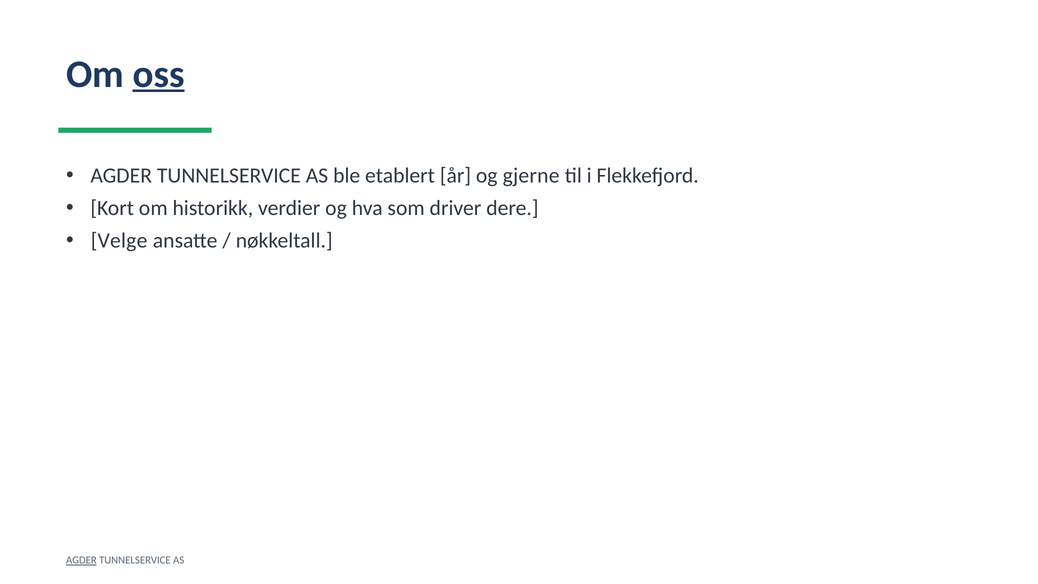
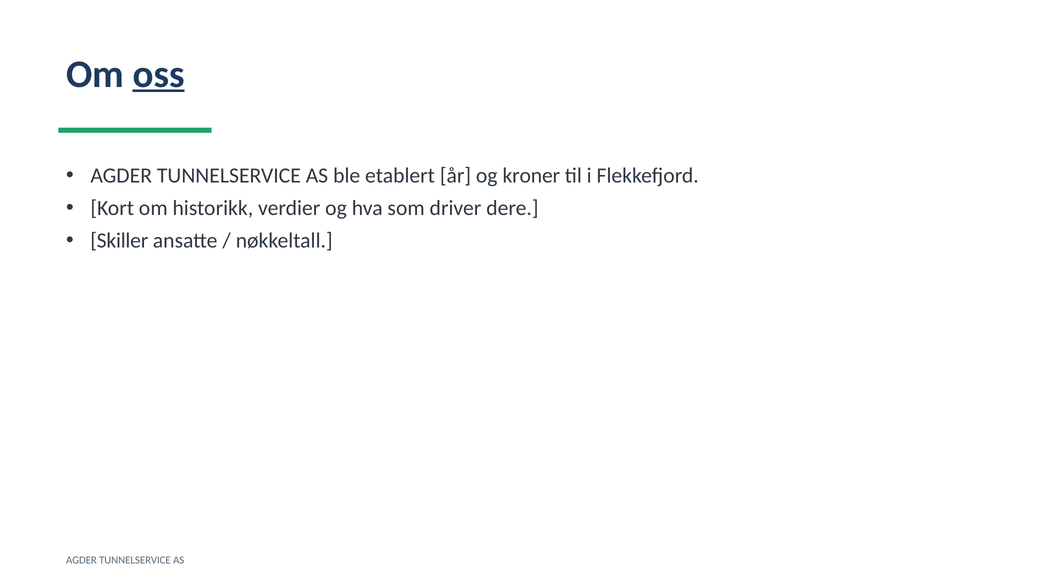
gjerne: gjerne -> kroner
Velge: Velge -> Skiller
AGDER at (81, 560) underline: present -> none
